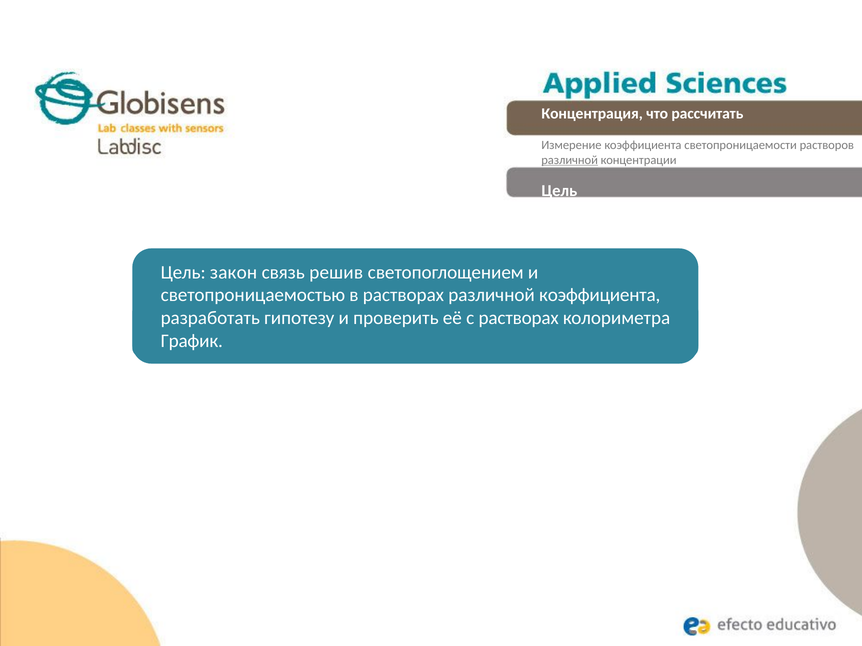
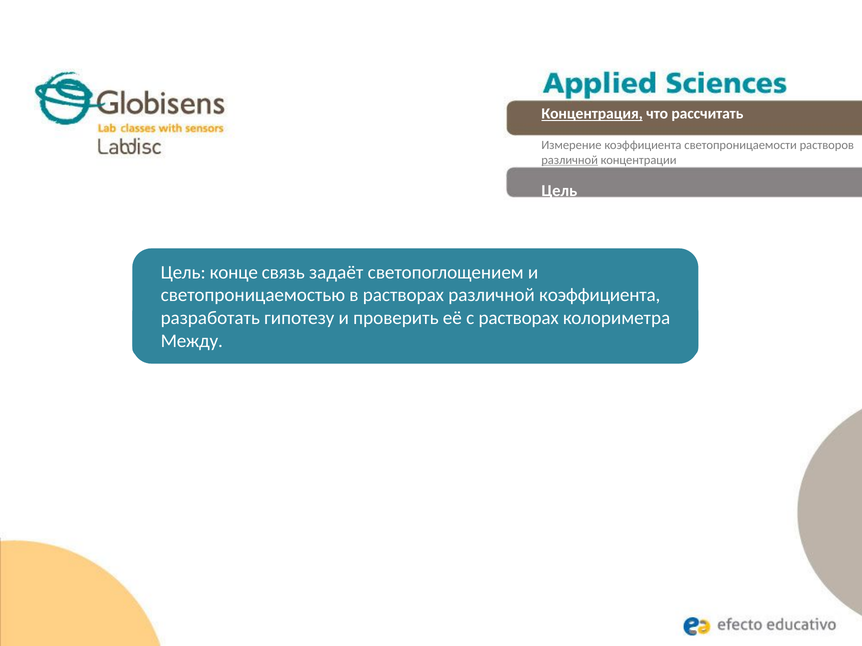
Концентрация underline: none -> present
закон: закон -> конце
решив: решив -> задаёт
График: График -> Между
